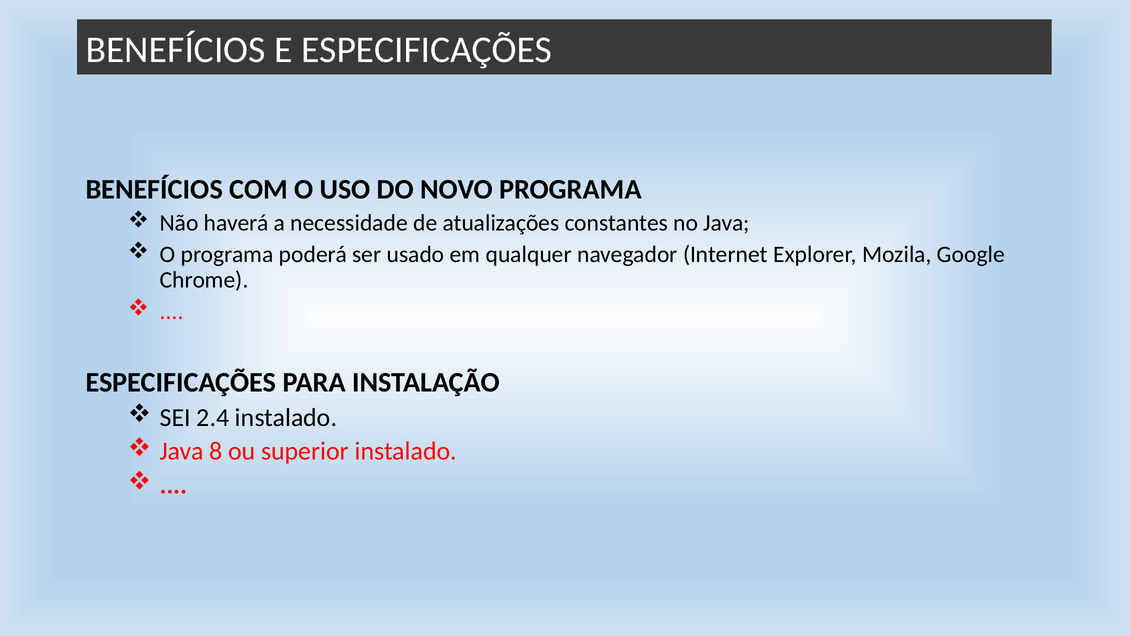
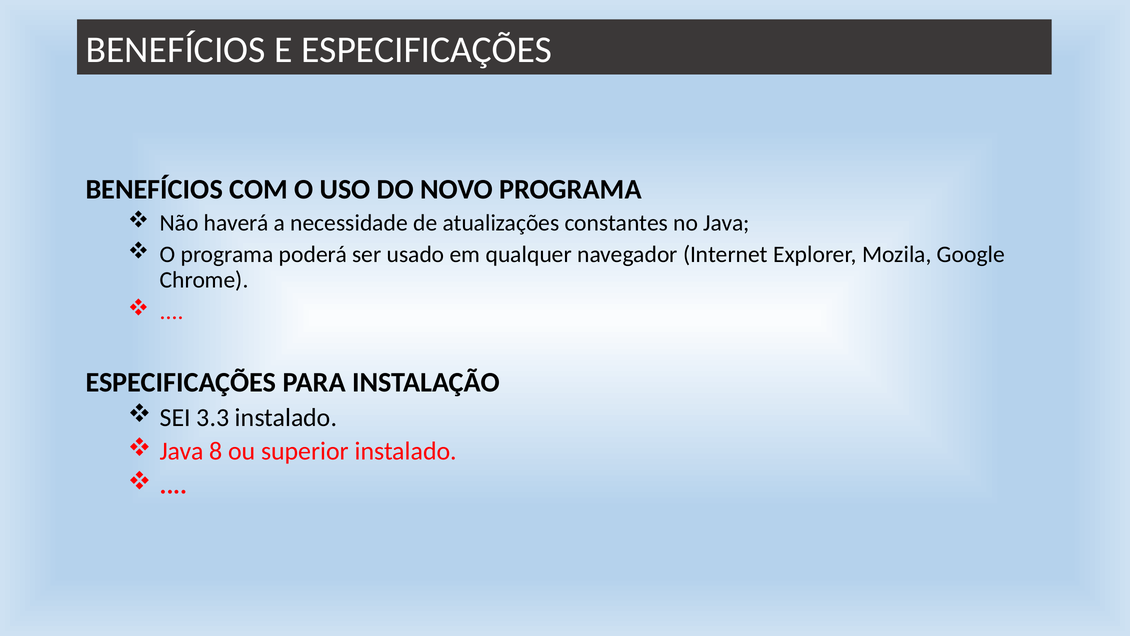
2.4: 2.4 -> 3.3
